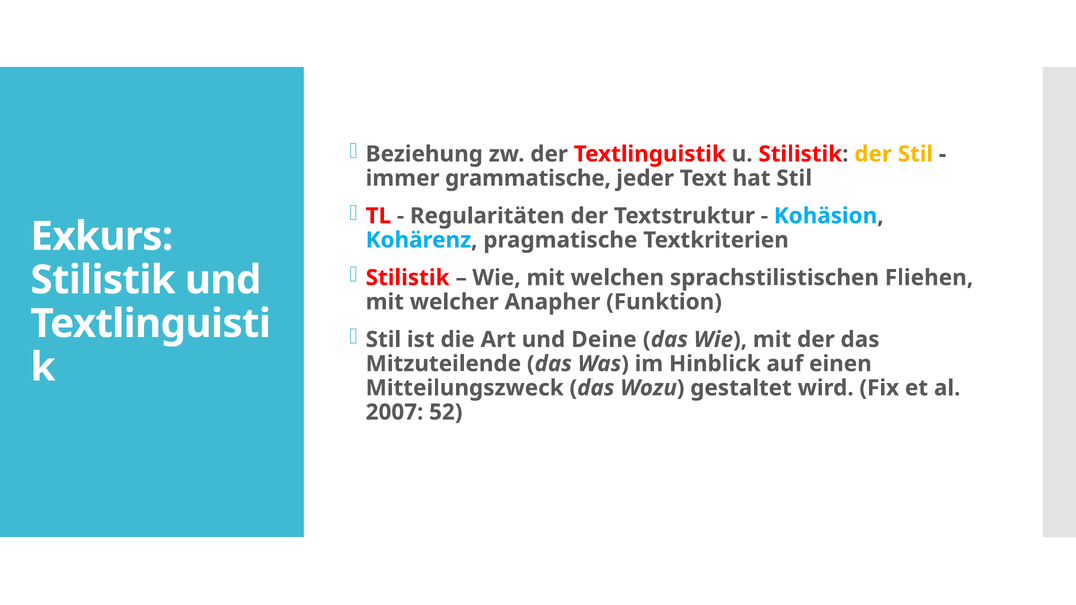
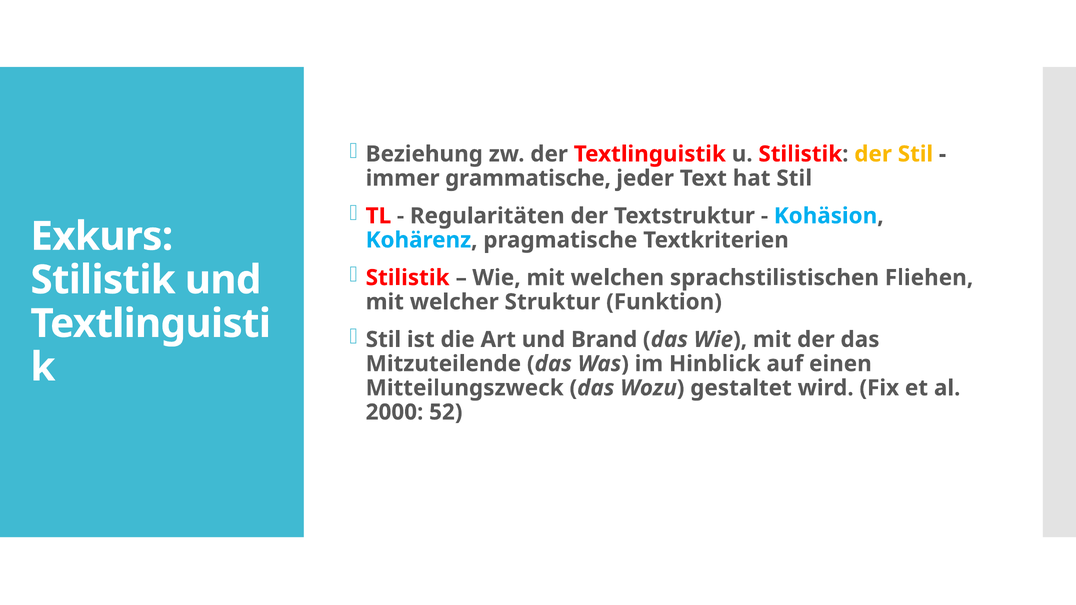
Anapher: Anapher -> Struktur
Deine: Deine -> Brand
2007: 2007 -> 2000
